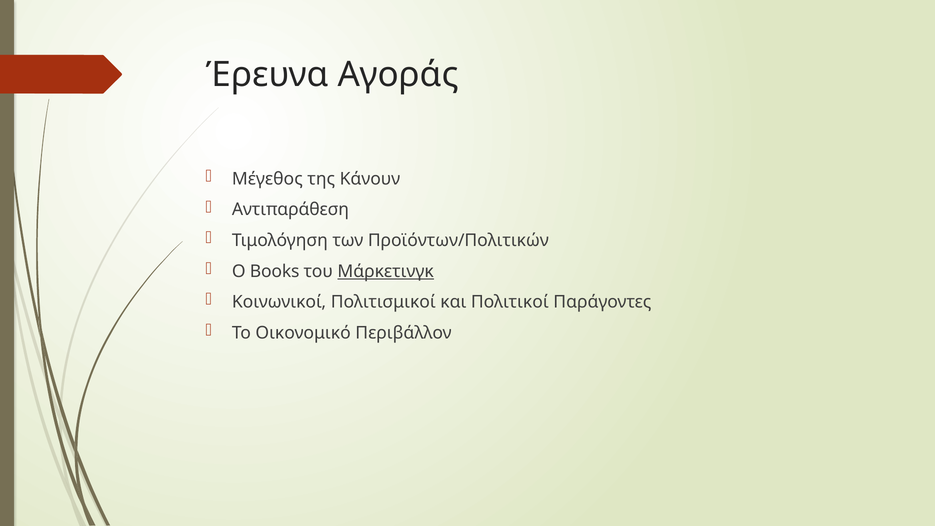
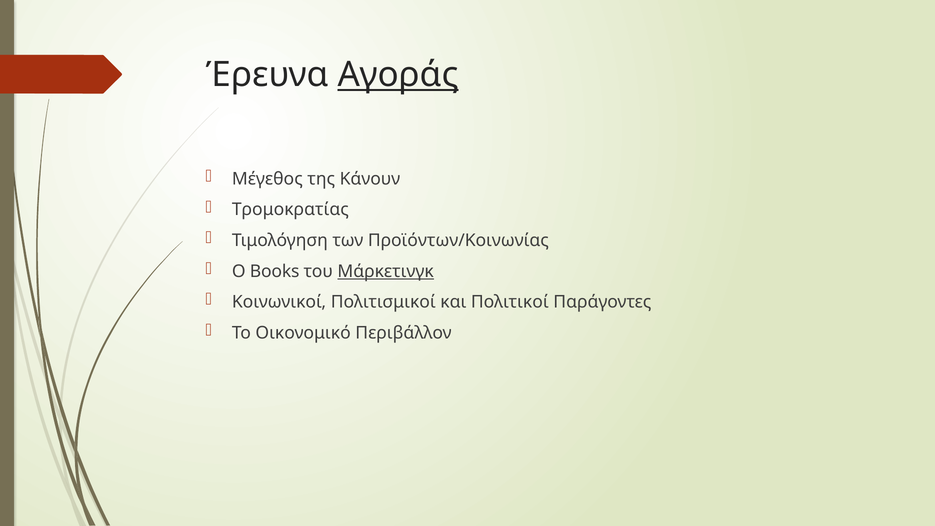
Αγοράς underline: none -> present
Αντιπαράθεση: Αντιπαράθεση -> Τρομοκρατίας
Προϊόντων/Πολιτικών: Προϊόντων/Πολιτικών -> Προϊόντων/Κοινωνίας
